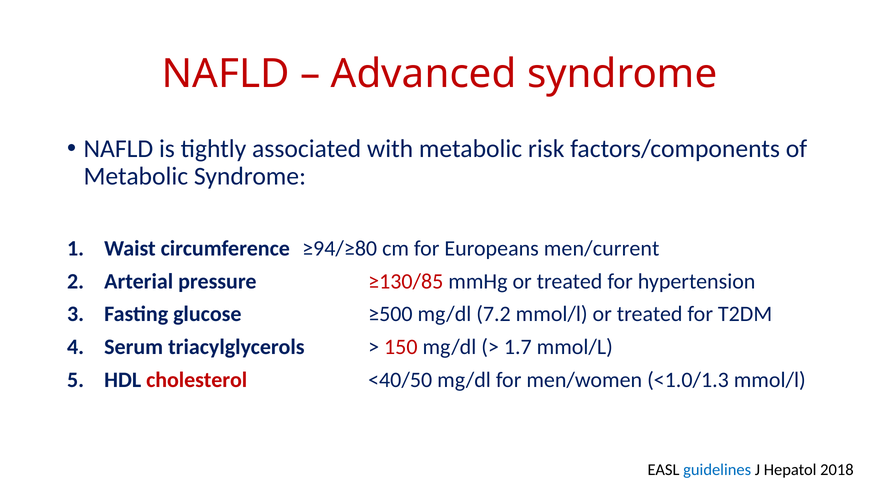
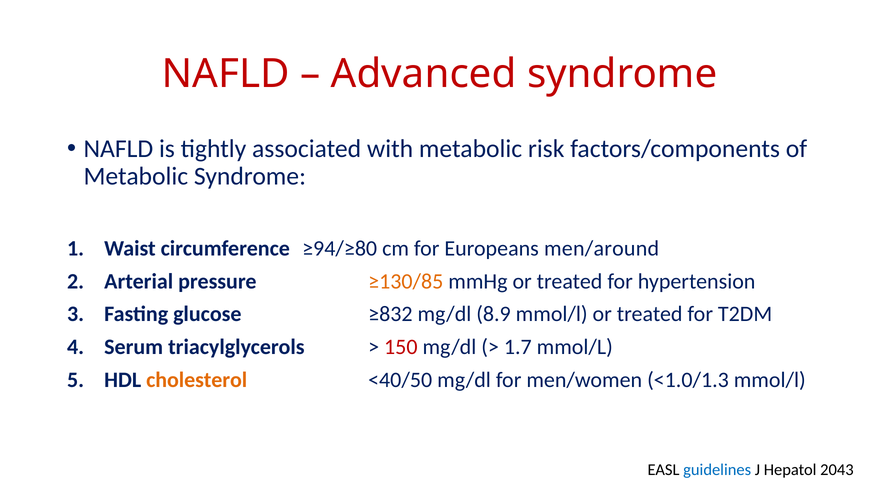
men/current: men/current -> men/around
≥130/85 colour: red -> orange
≥500: ≥500 -> ≥832
7.2: 7.2 -> 8.9
cholesterol colour: red -> orange
2018: 2018 -> 2043
